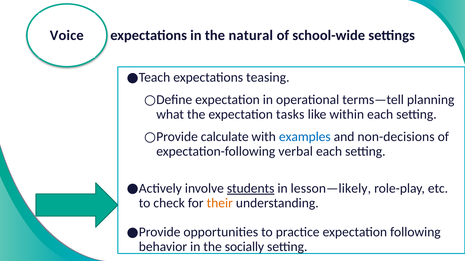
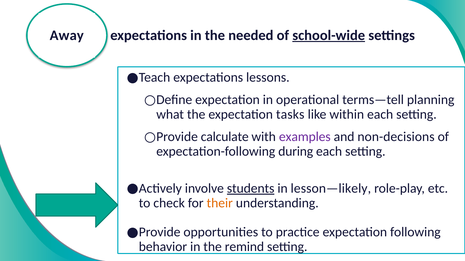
Voice: Voice -> Away
natural: natural -> needed
school-wide underline: none -> present
teasing: teasing -> lessons
examples colour: blue -> purple
verbal: verbal -> during
socially: socially -> remind
